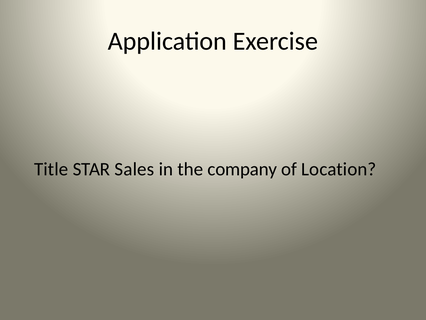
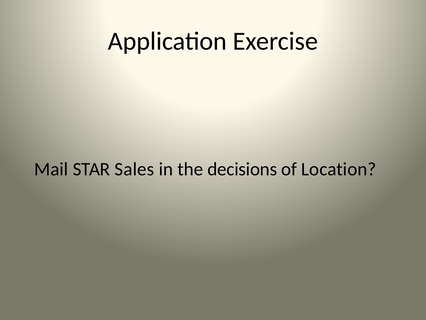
Title: Title -> Mail
company: company -> decisions
